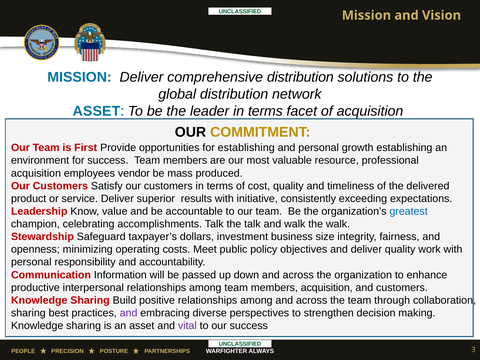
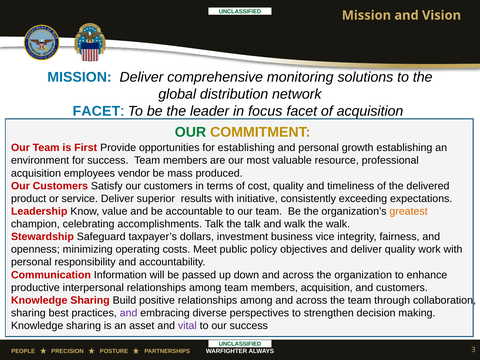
comprehensive distribution: distribution -> monitoring
ASSET at (96, 111): ASSET -> FACET
leader in terms: terms -> focus
OUR at (191, 132) colour: black -> green
greatest colour: blue -> orange
size: size -> vice
